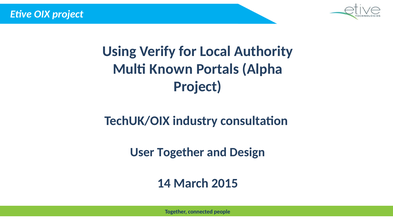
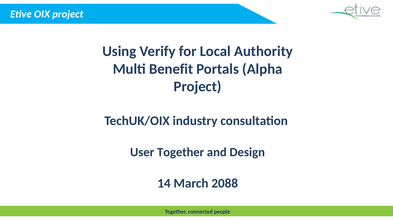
Known: Known -> Benefit
2015: 2015 -> 2088
